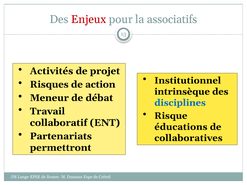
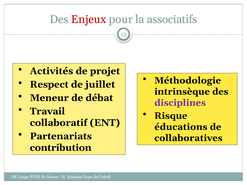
Institutionnel: Institutionnel -> Méthodologie
Risques: Risques -> Respect
action: action -> juillet
disciplines colour: blue -> purple
permettront: permettront -> contribution
